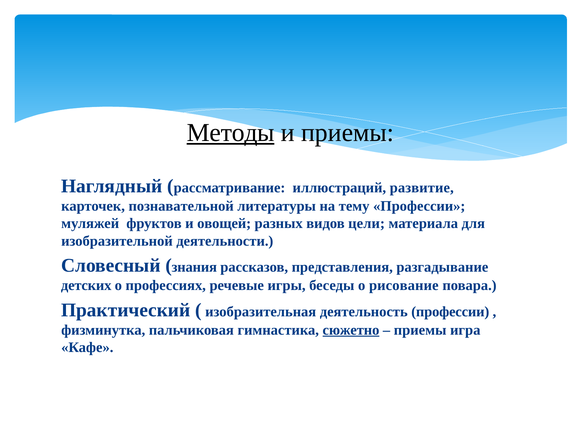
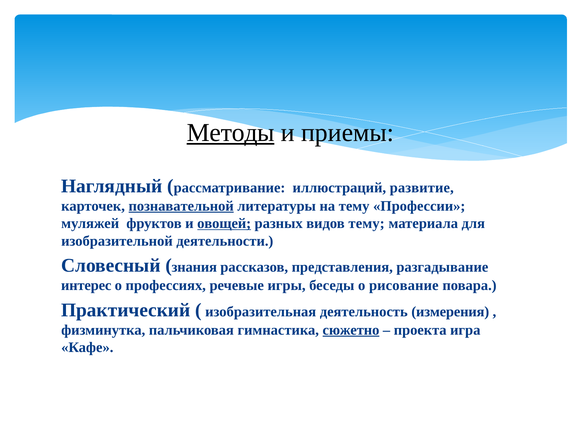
познавательной underline: none -> present
овощей underline: none -> present
видов цели: цели -> тему
детских: детских -> интерес
деятельность профессии: профессии -> измерения
приемы at (420, 330): приемы -> проекта
